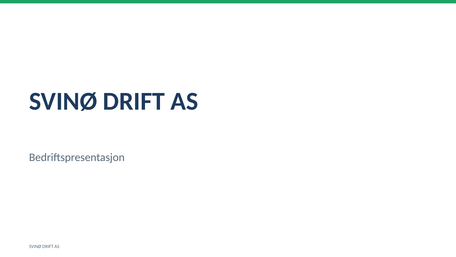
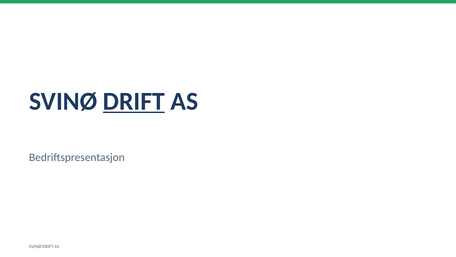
DRIFT at (134, 101) underline: none -> present
